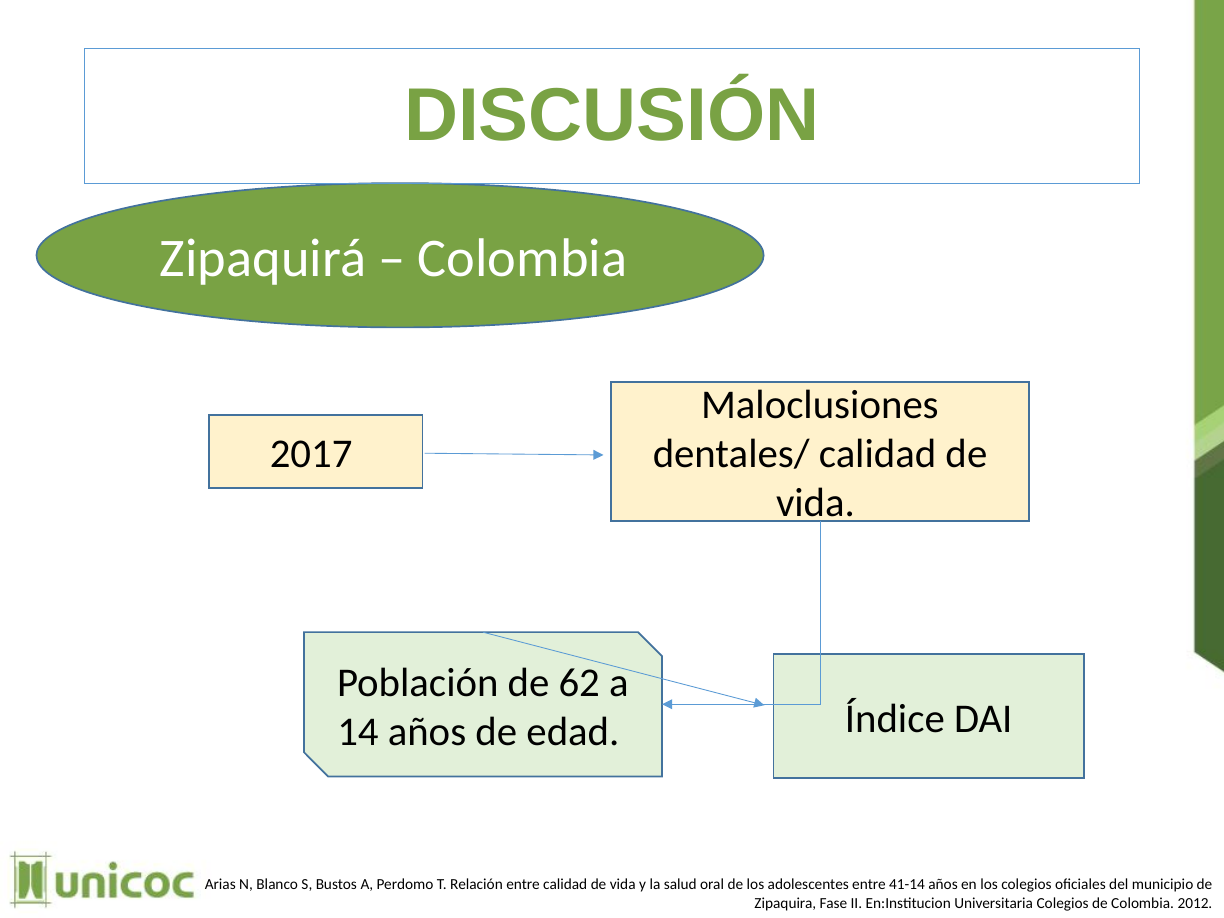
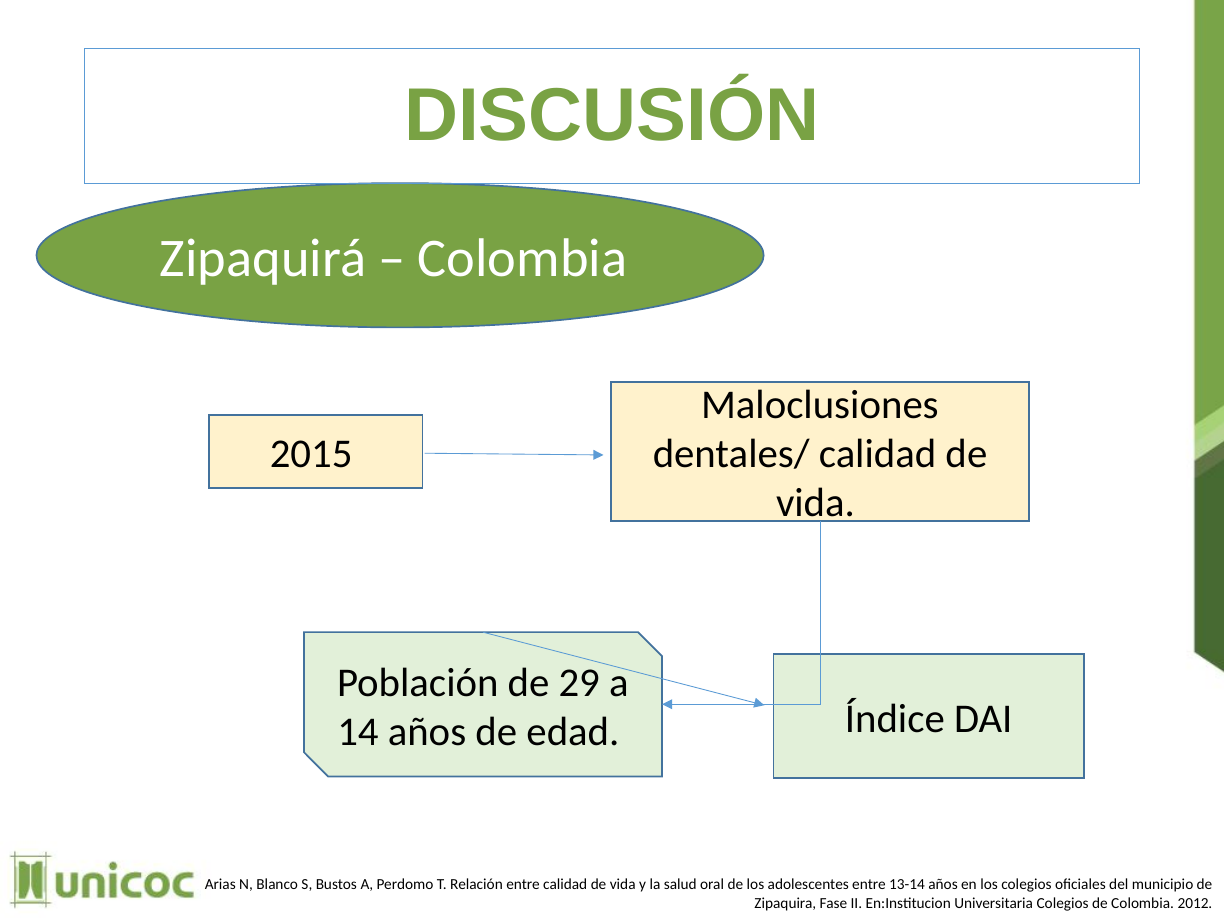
2017: 2017 -> 2015
62: 62 -> 29
41-14: 41-14 -> 13-14
